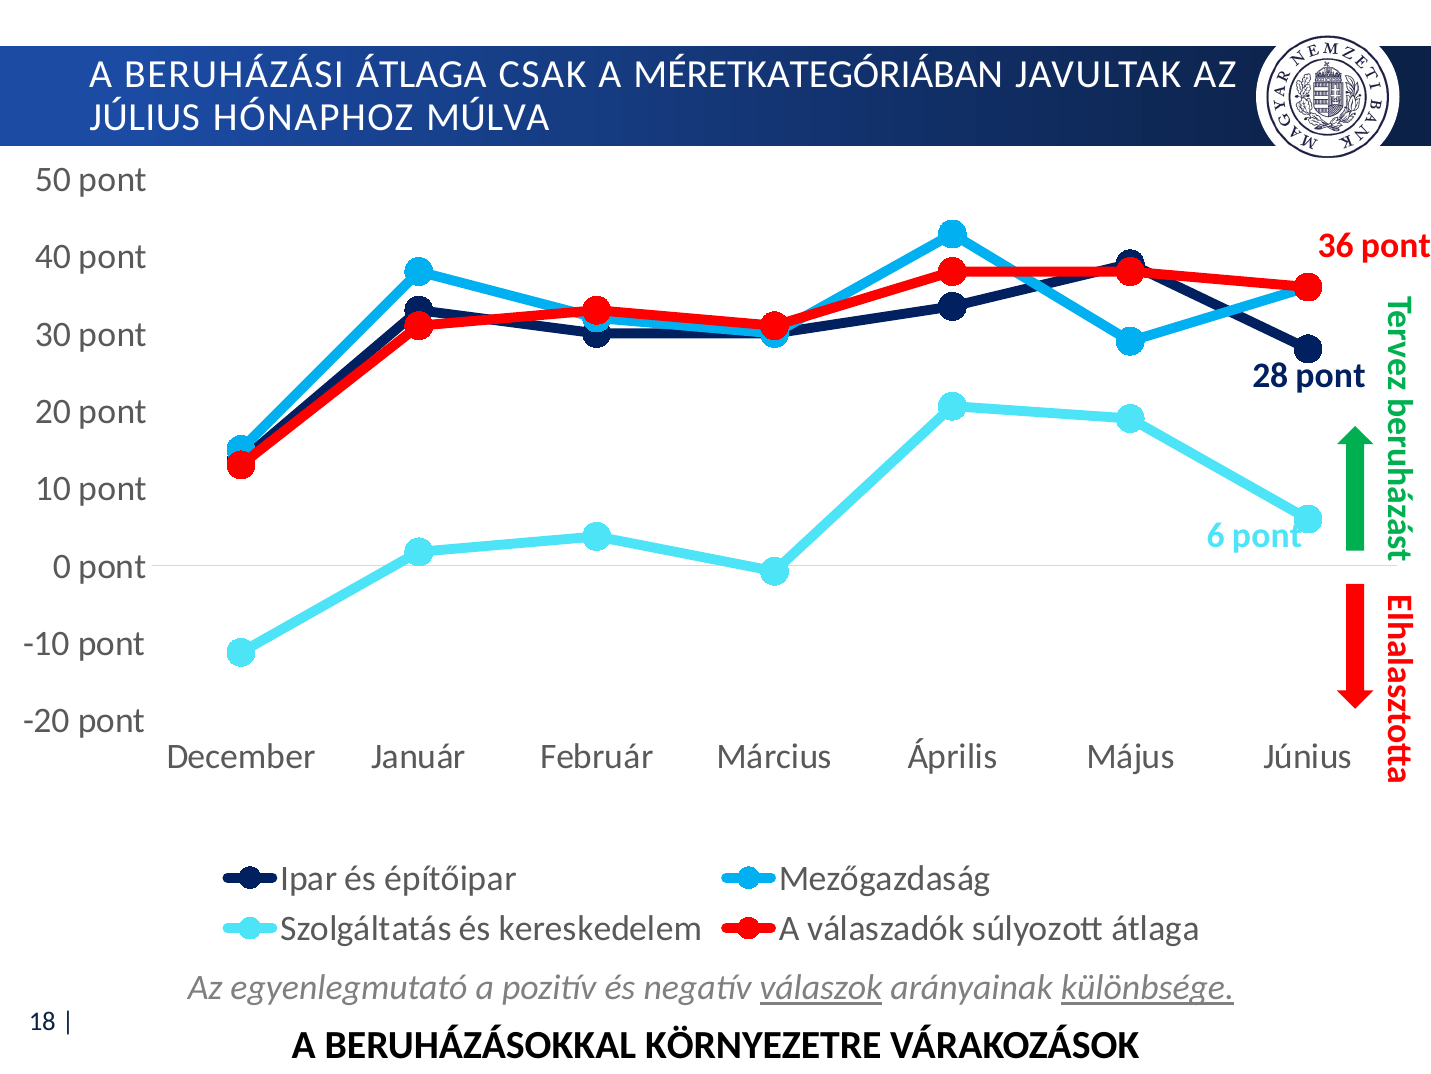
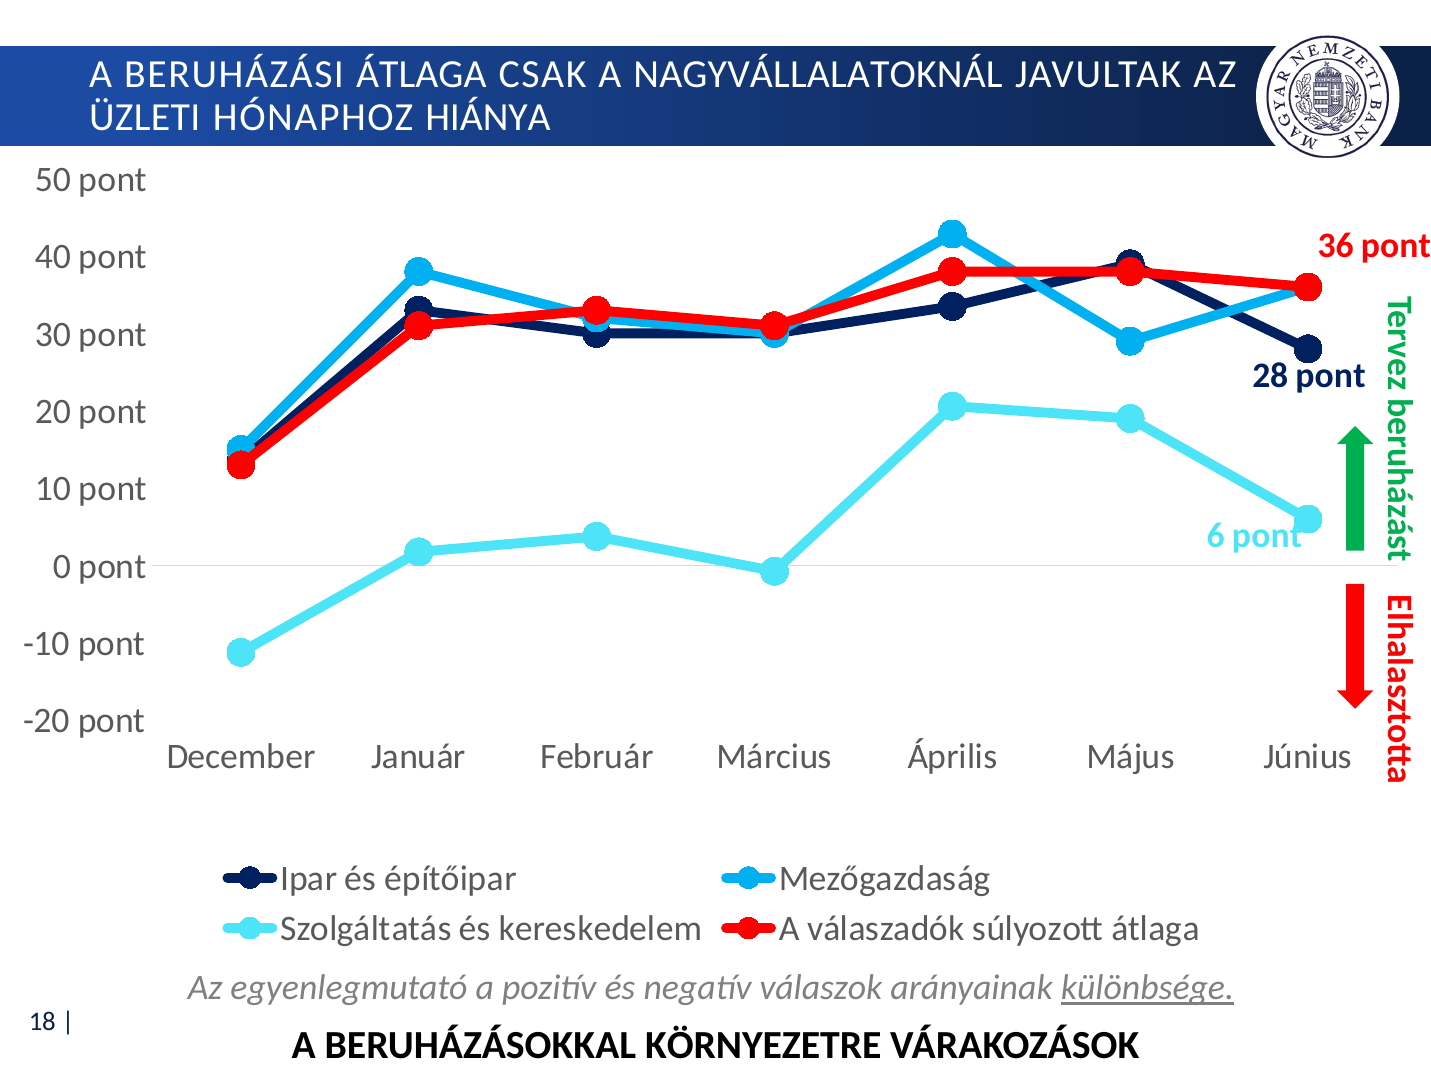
MÉRETKATEGÓRIÁBAN: MÉRETKATEGÓRIÁBAN -> NAGYVÁLLALATOKNÁL
JÚLIUS: JÚLIUS -> ÜZLETI
MÚLVA: MÚLVA -> HIÁNYA
válaszok underline: present -> none
